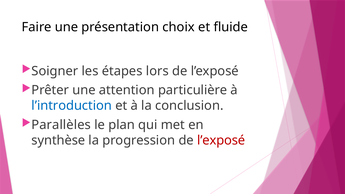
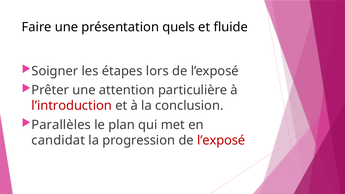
choix: choix -> quels
l’introduction colour: blue -> red
synthèse: synthèse -> candidat
